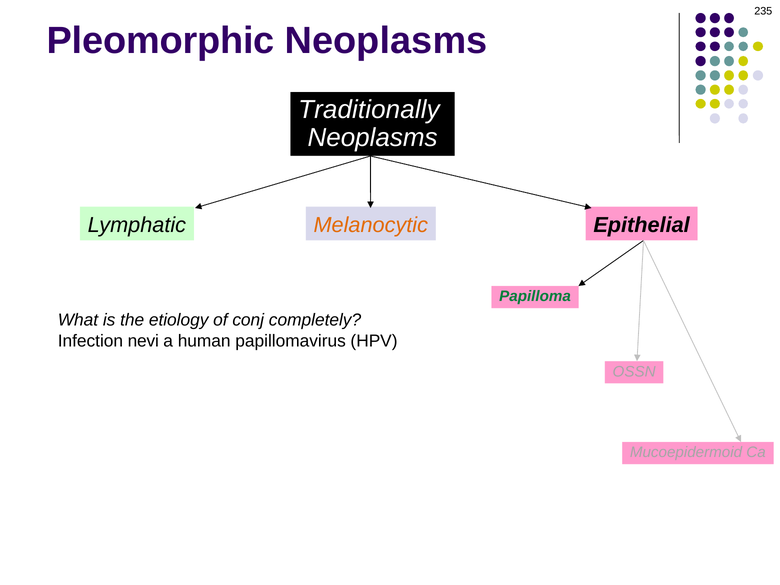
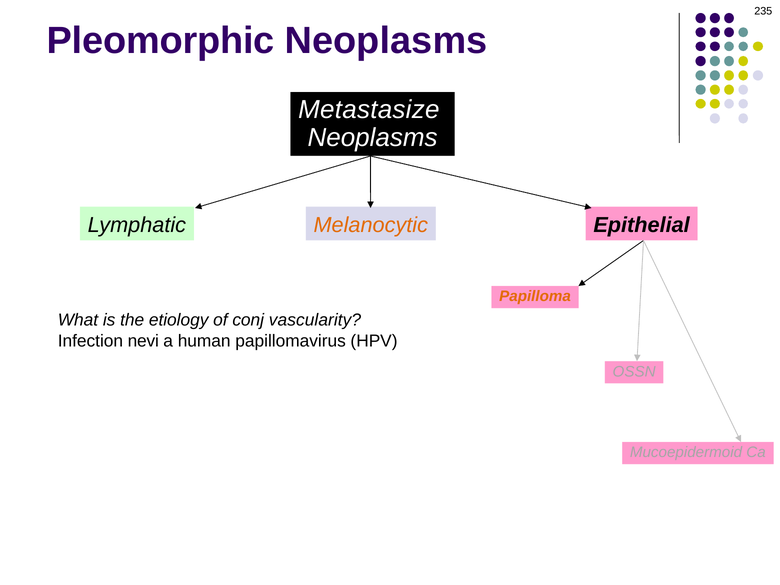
Traditionally: Traditionally -> Metastasize
Papilloma colour: green -> orange
completely: completely -> vascularity
